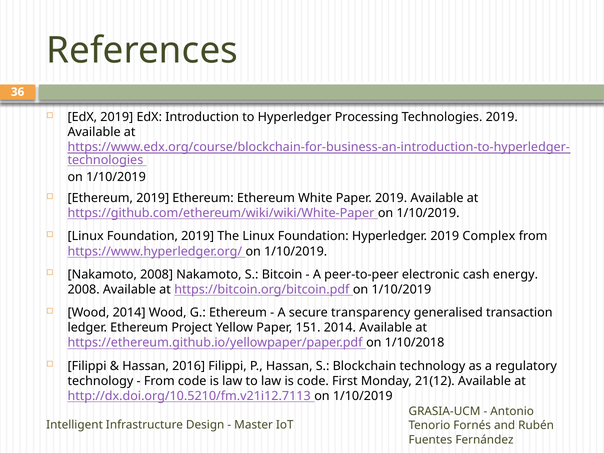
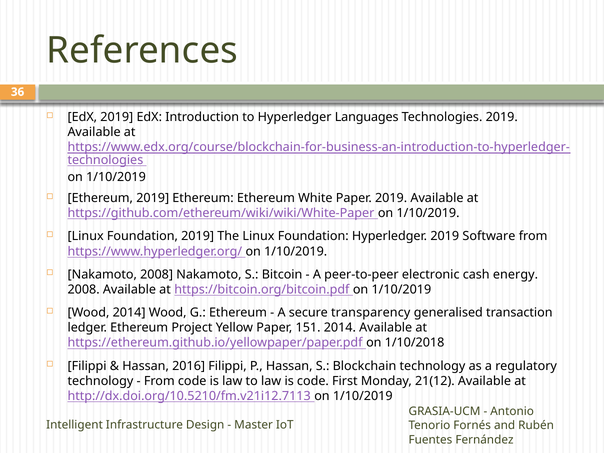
Processing: Processing -> Languages
Complex: Complex -> Software
